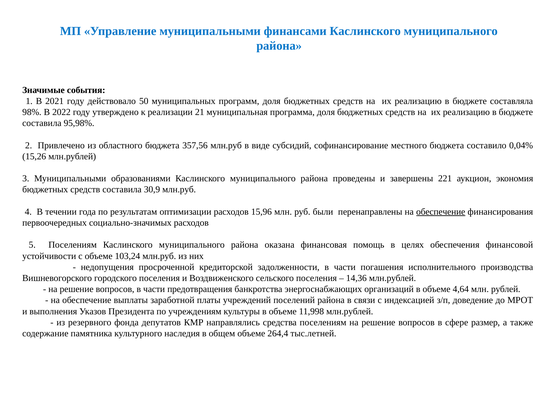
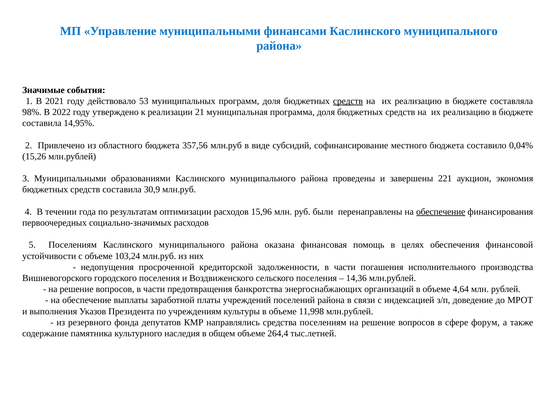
50: 50 -> 53
средств at (348, 101) underline: none -> present
95,98%: 95,98% -> 14,95%
размер: размер -> форум
